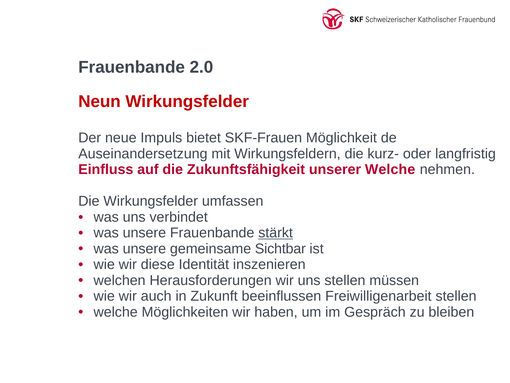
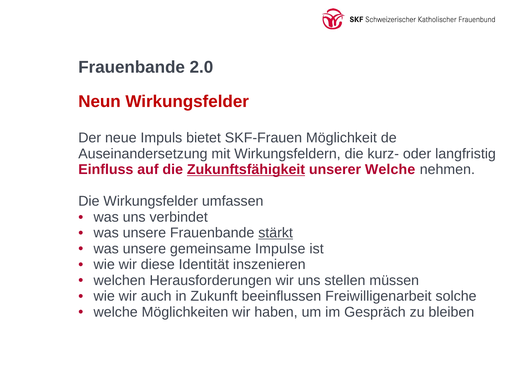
Zukunftsfähigkeit underline: none -> present
Sichtbar: Sichtbar -> Impulse
Freiwilligenarbeit stellen: stellen -> solche
